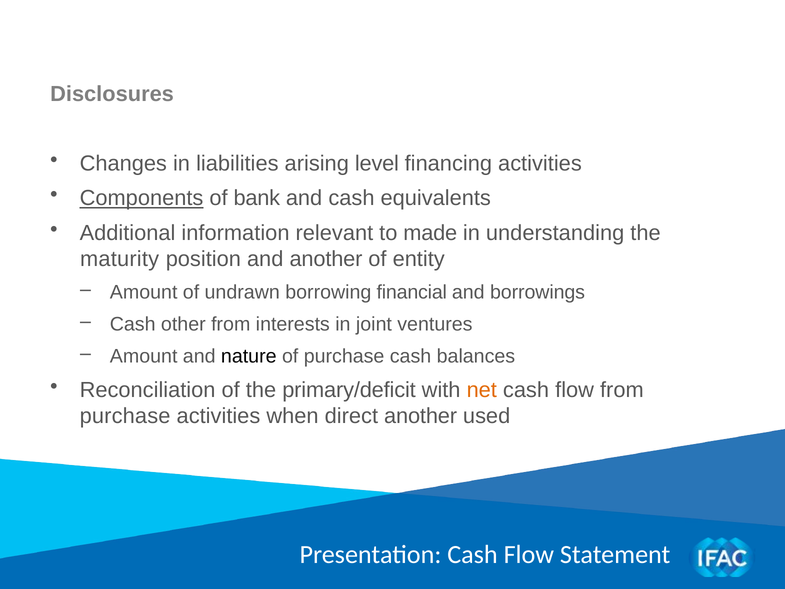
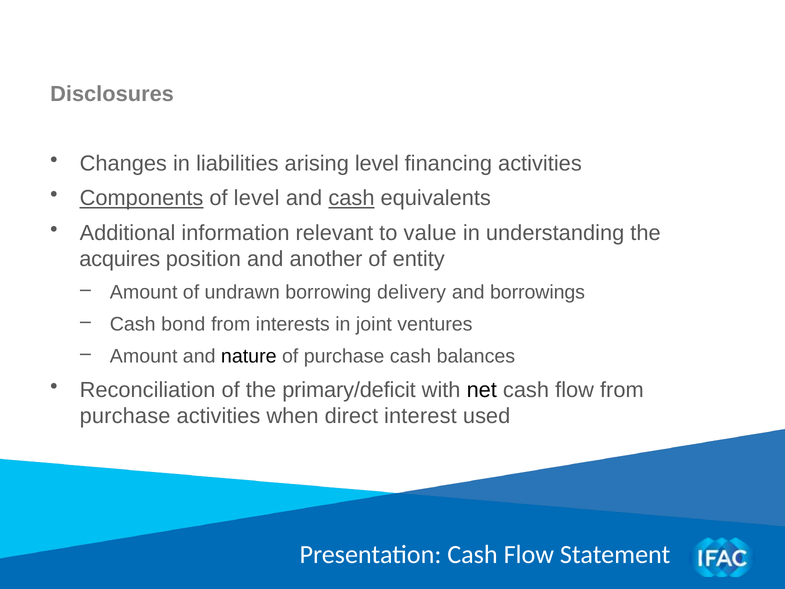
of bank: bank -> level
cash at (351, 198) underline: none -> present
made: made -> value
maturity: maturity -> acquires
financial: financial -> delivery
other: other -> bond
net colour: orange -> black
direct another: another -> interest
